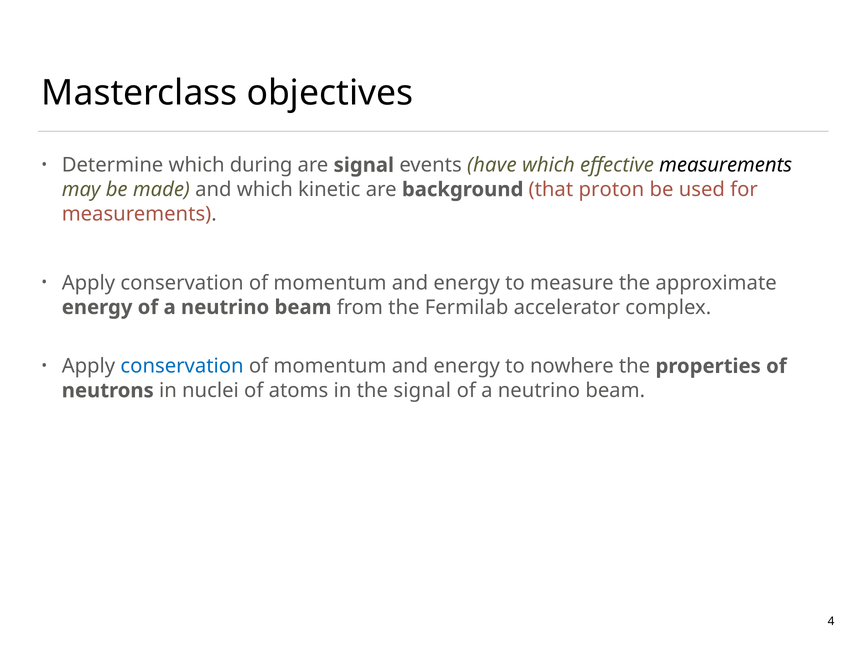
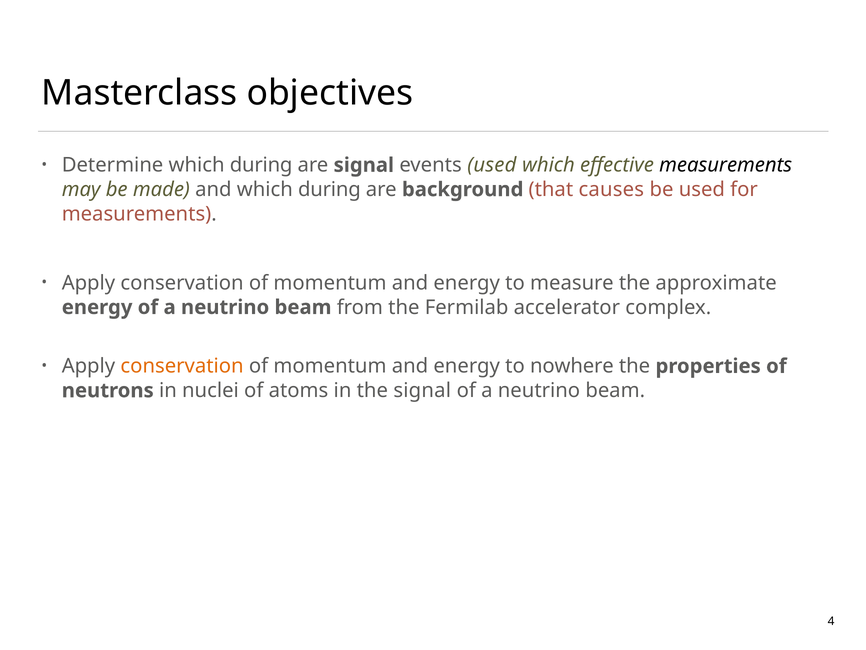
events have: have -> used
and which kinetic: kinetic -> during
proton: proton -> causes
conservation at (182, 366) colour: blue -> orange
